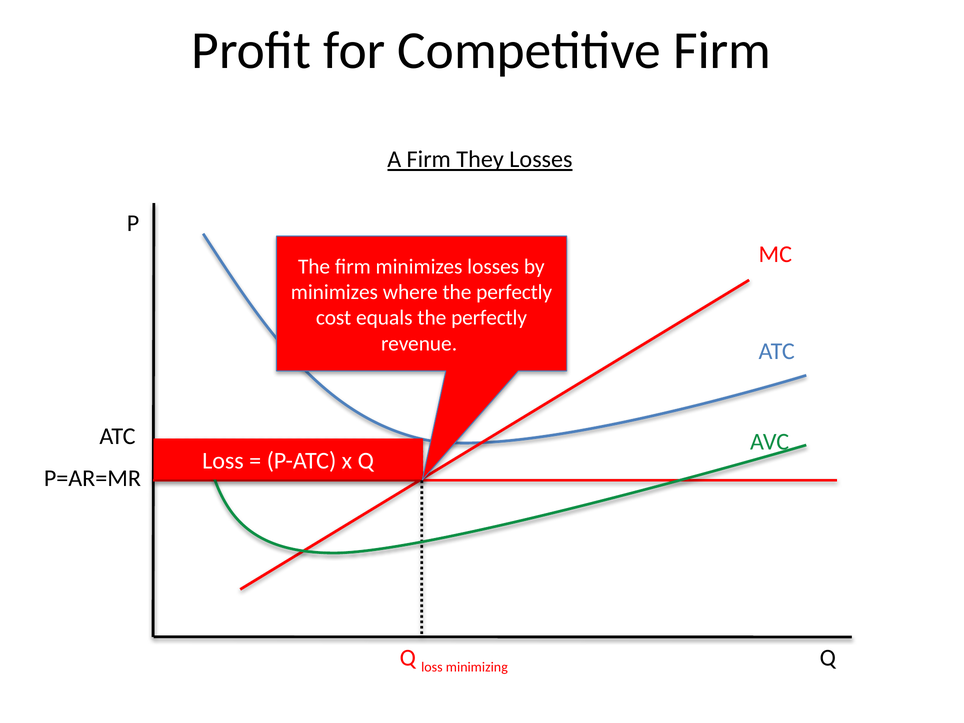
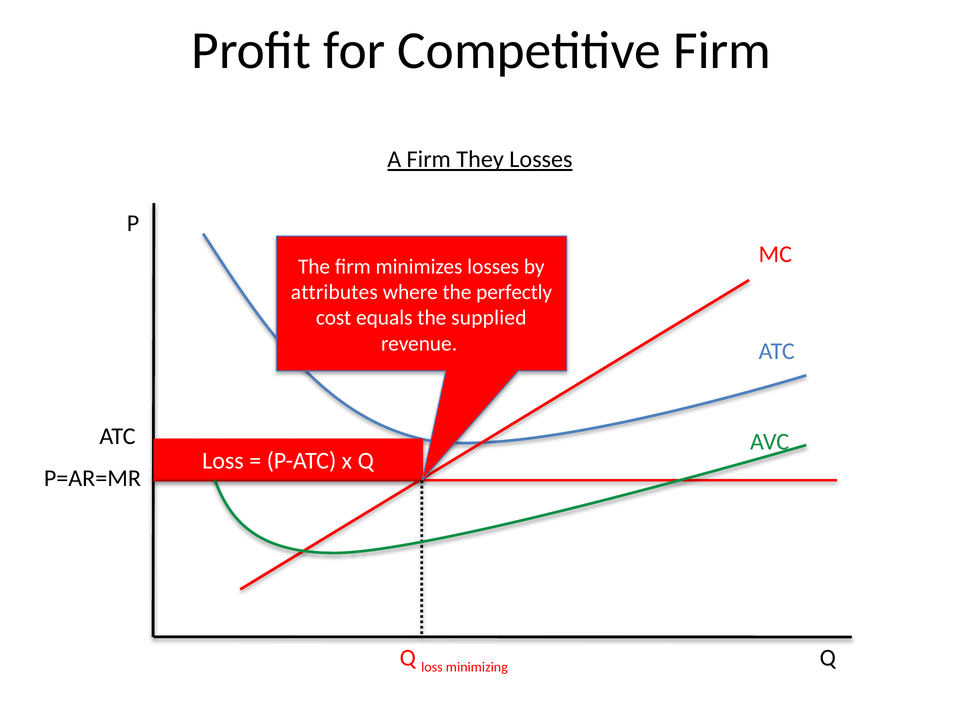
minimizes at (334, 292): minimizes -> attributes
equals the perfectly: perfectly -> supplied
